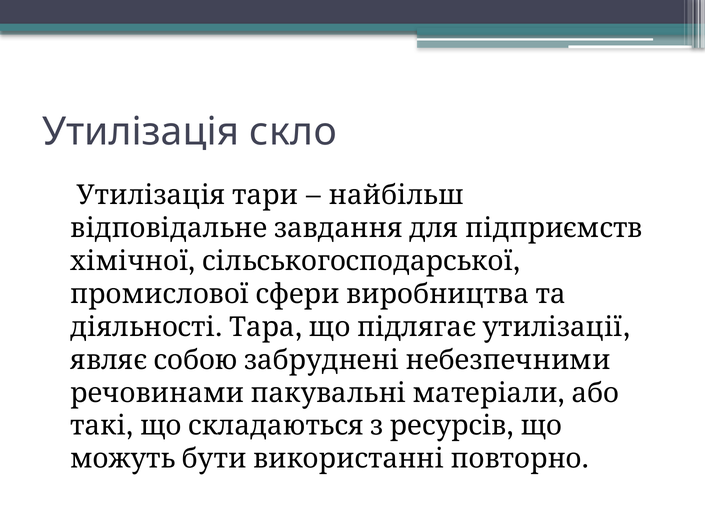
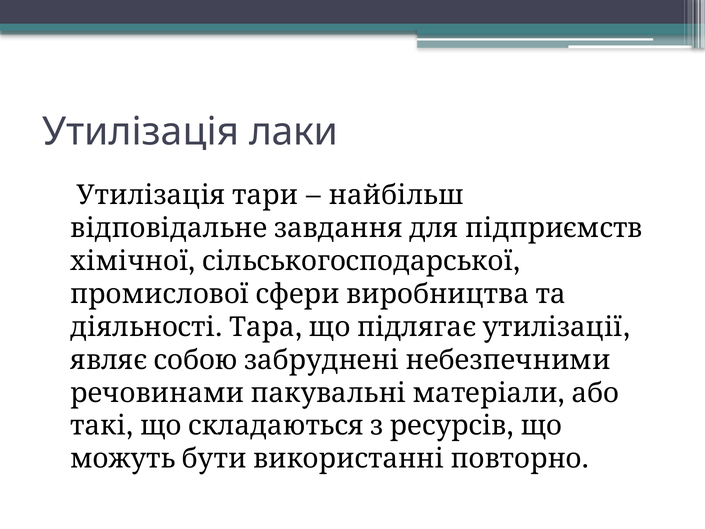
скло: скло -> лаки
